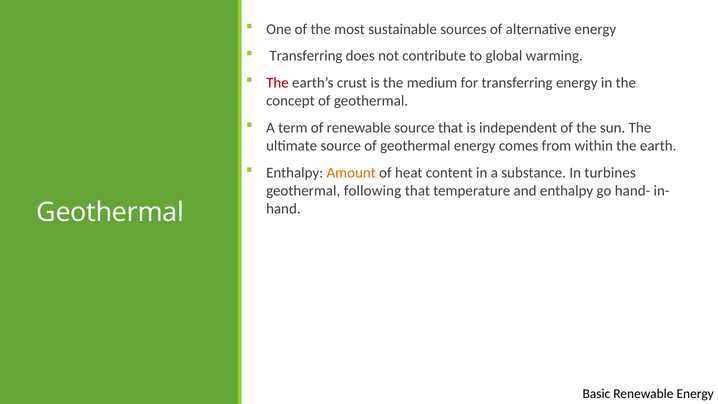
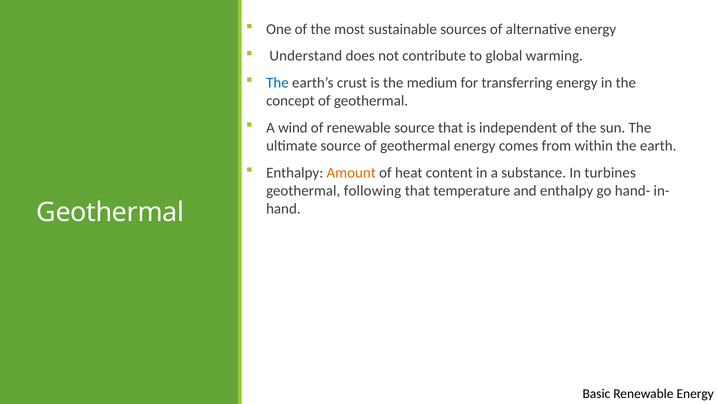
Transferring at (306, 56): Transferring -> Understand
The at (277, 83) colour: red -> blue
term: term -> wind
